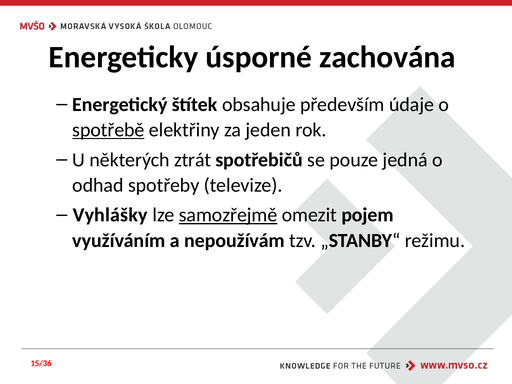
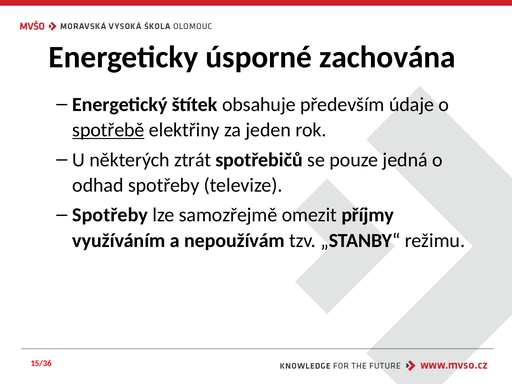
Vyhlášky at (110, 215): Vyhlášky -> Spotřeby
samozřejmě underline: present -> none
pojem: pojem -> příjmy
